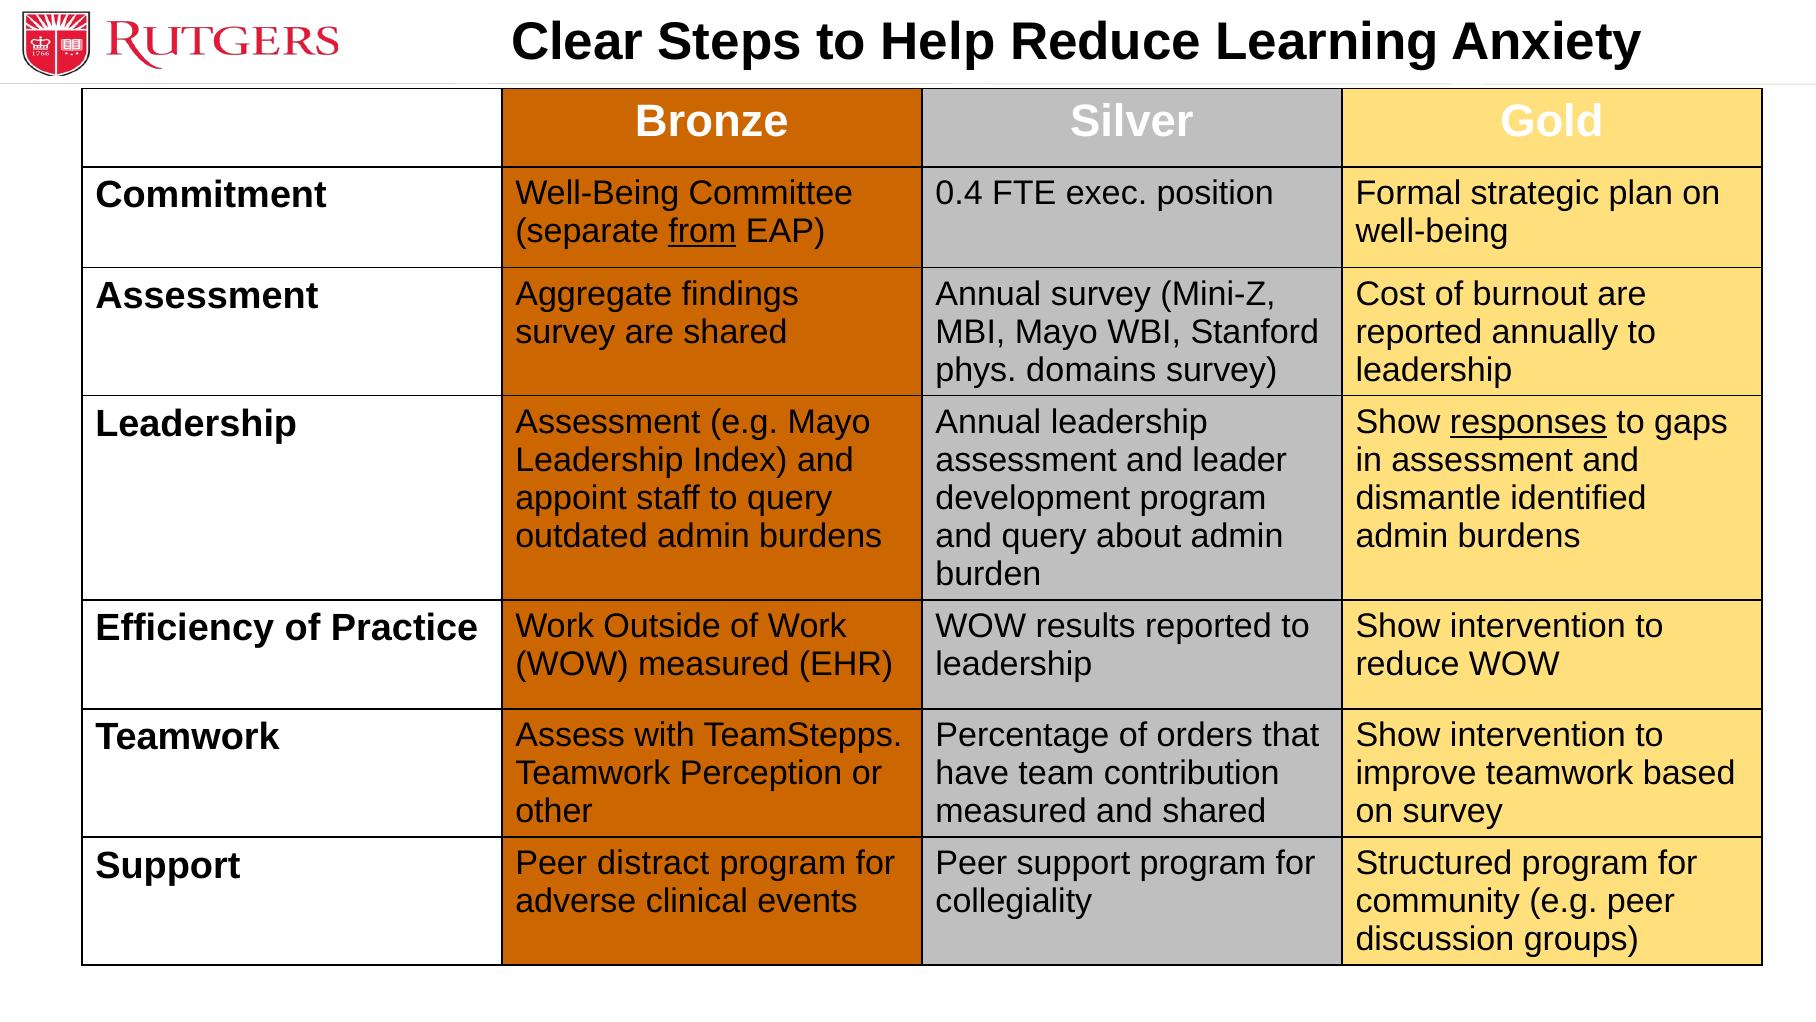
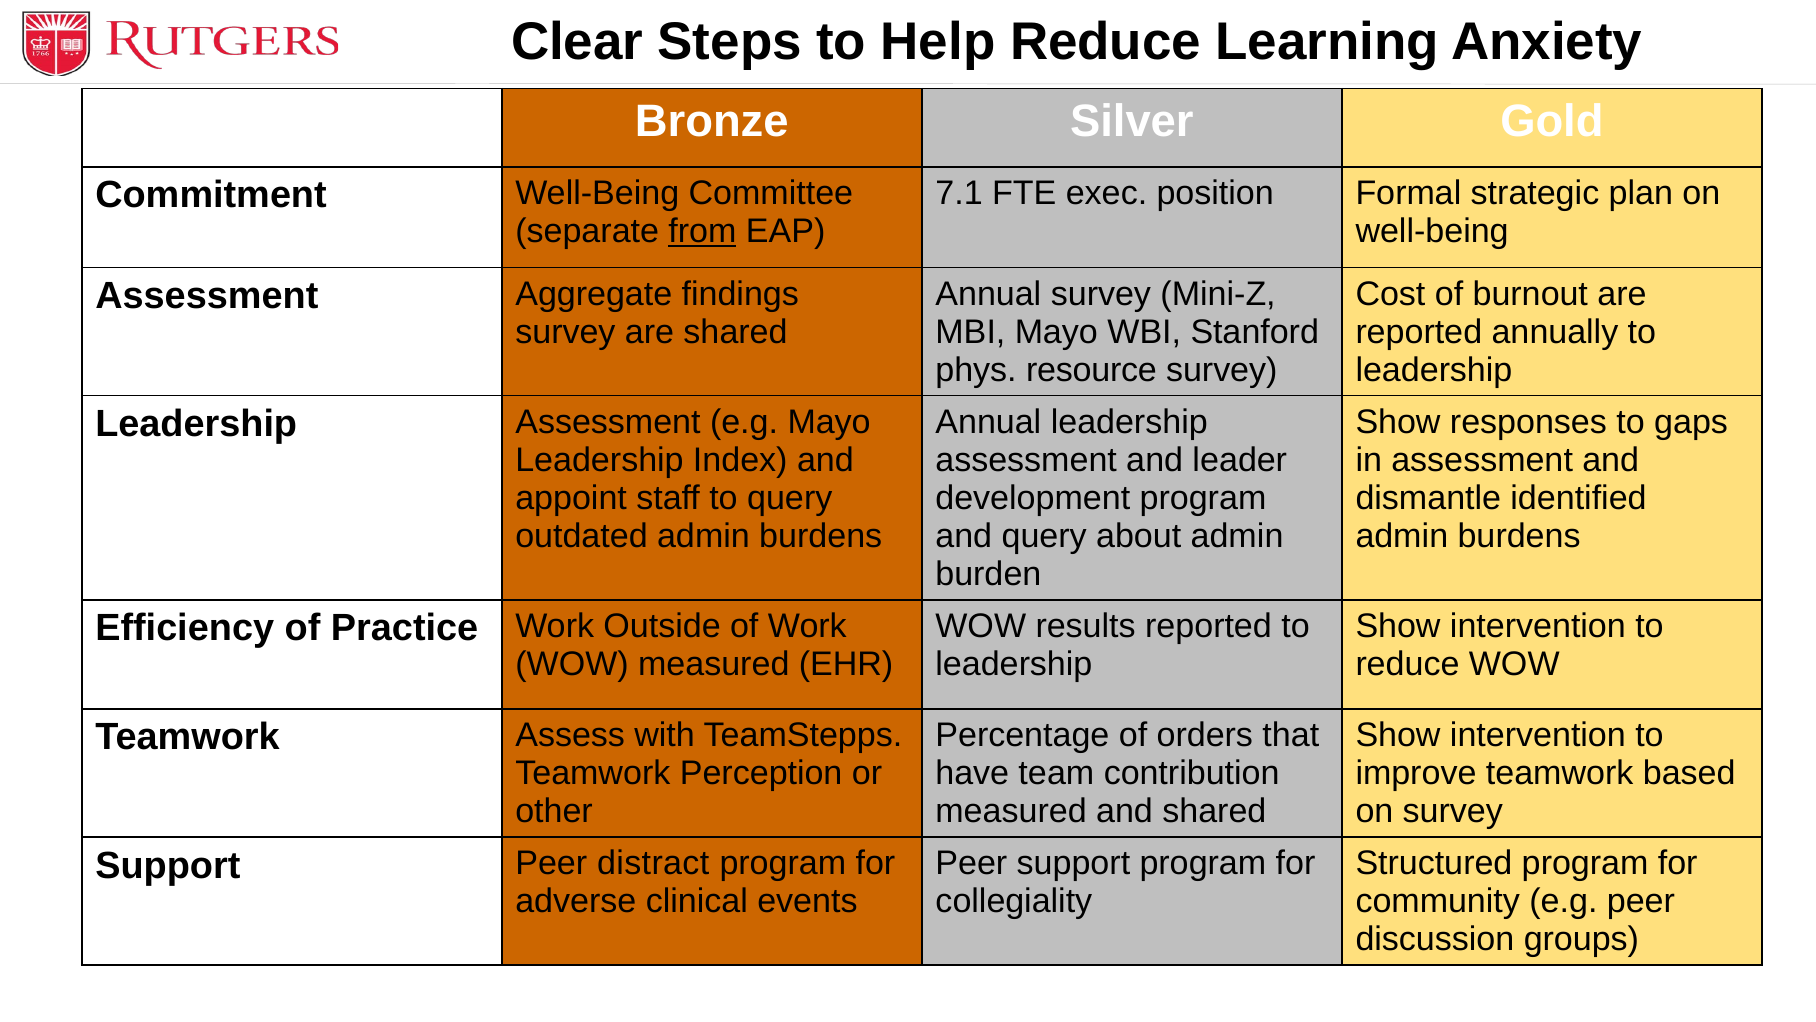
0.4: 0.4 -> 7.1
domains: domains -> resource
responses underline: present -> none
